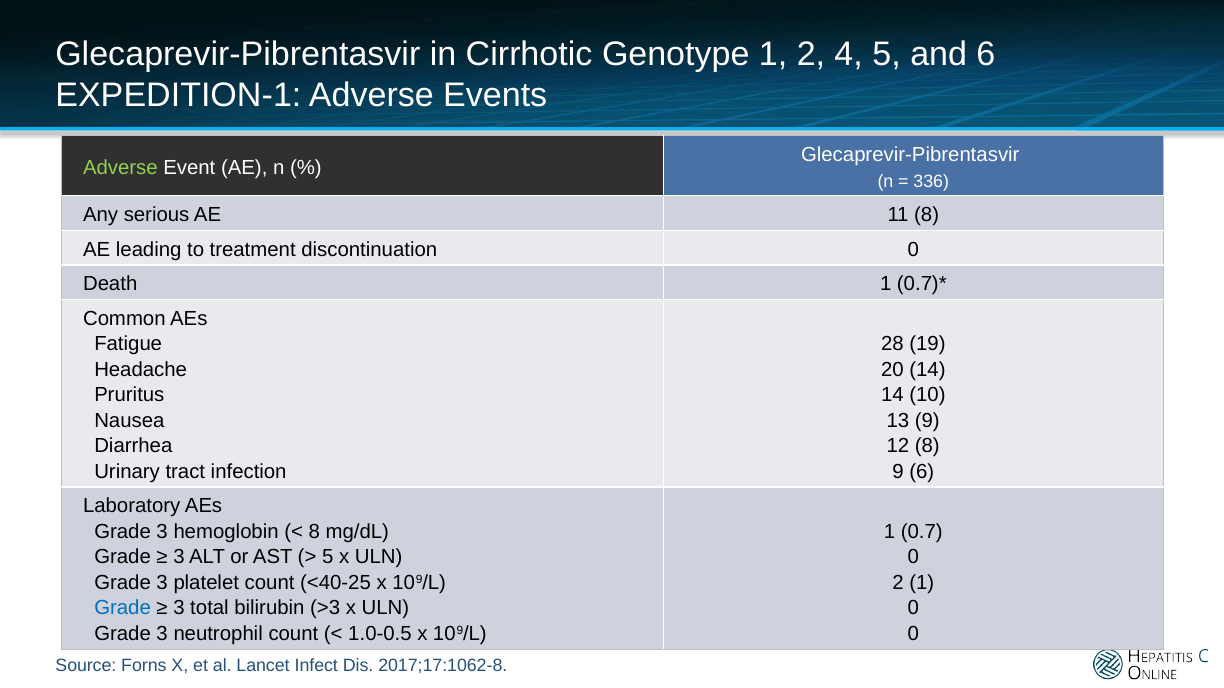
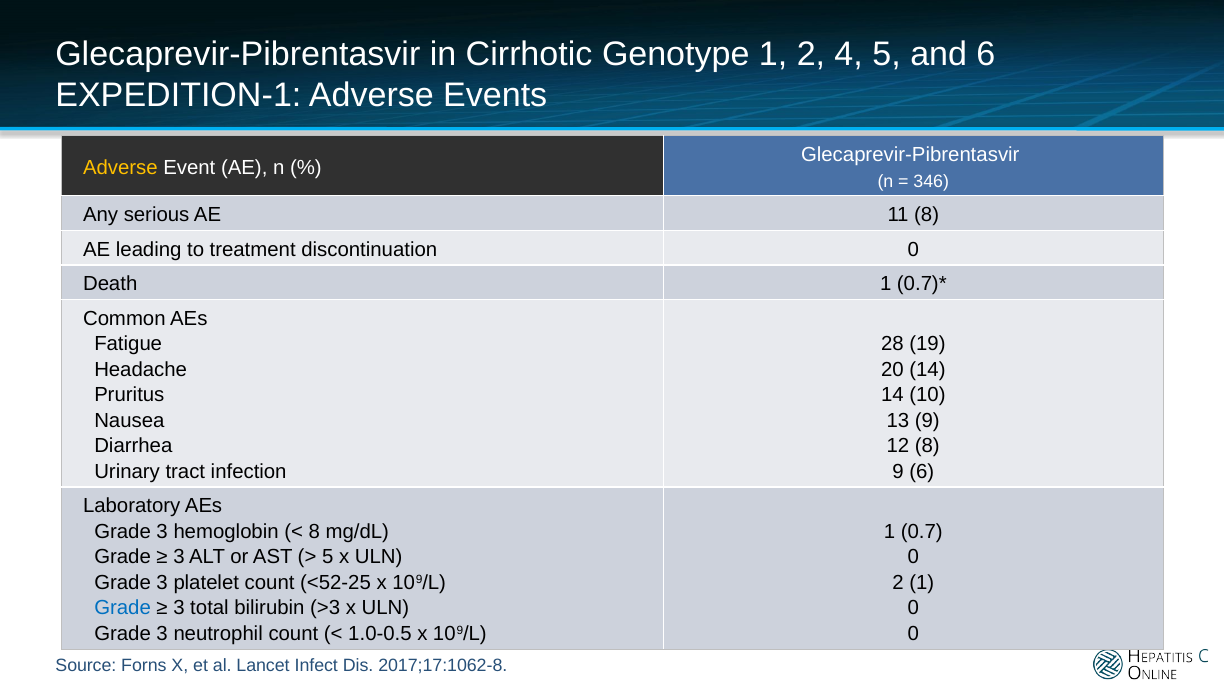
Adverse at (120, 167) colour: light green -> yellow
336: 336 -> 346
<40-25: <40-25 -> <52-25
